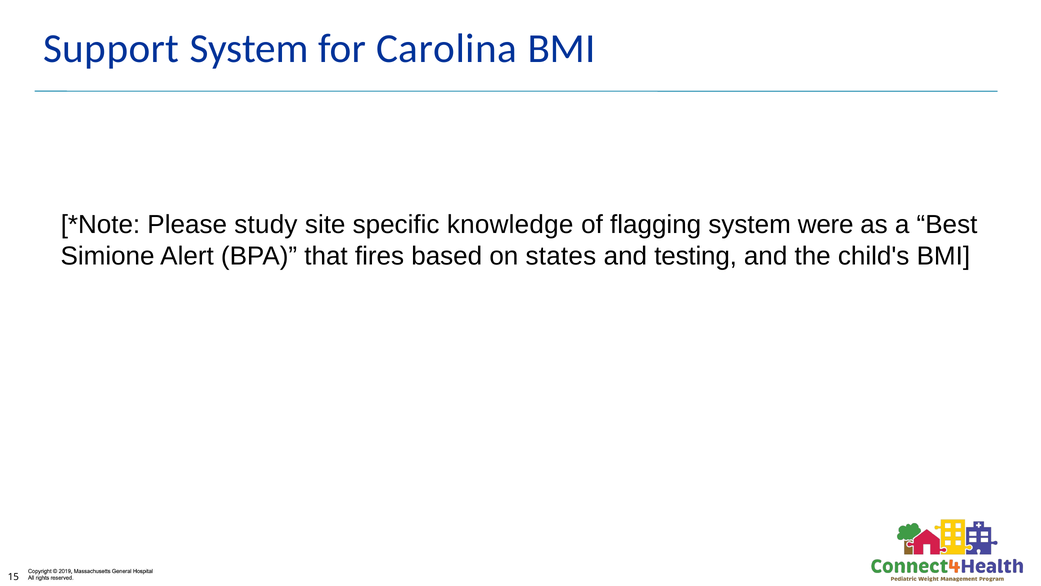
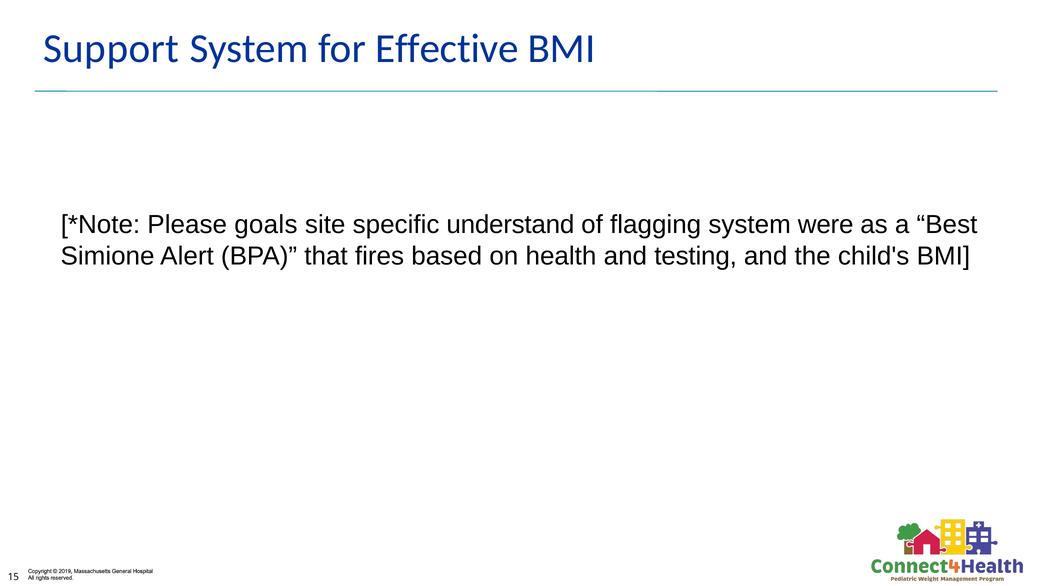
Carolina: Carolina -> Effective
study: study -> goals
knowledge: knowledge -> understand
states: states -> health
